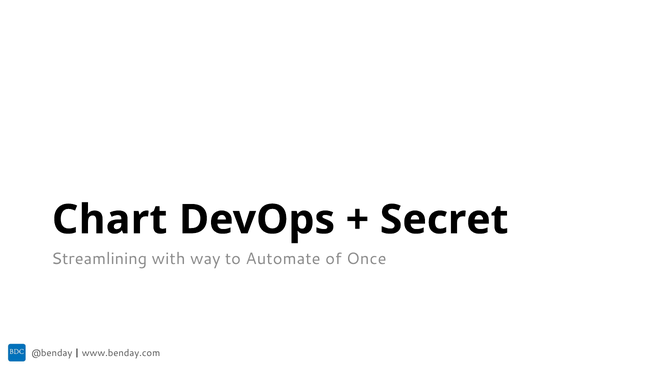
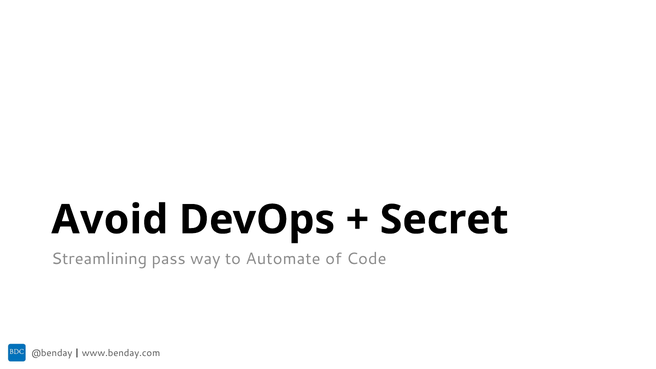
Chart: Chart -> Avoid
with: with -> pass
Once: Once -> Code
